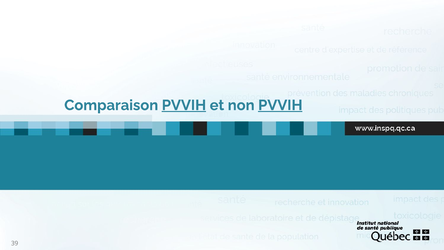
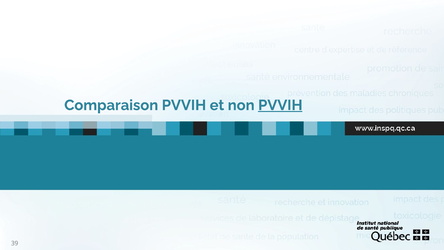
PVVIH at (184, 105) underline: present -> none
